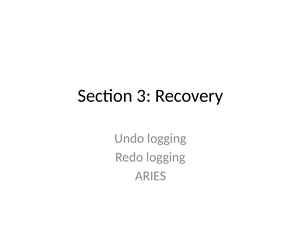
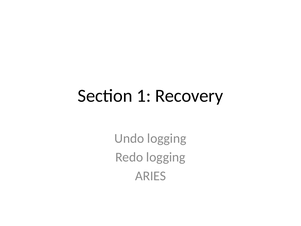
3: 3 -> 1
